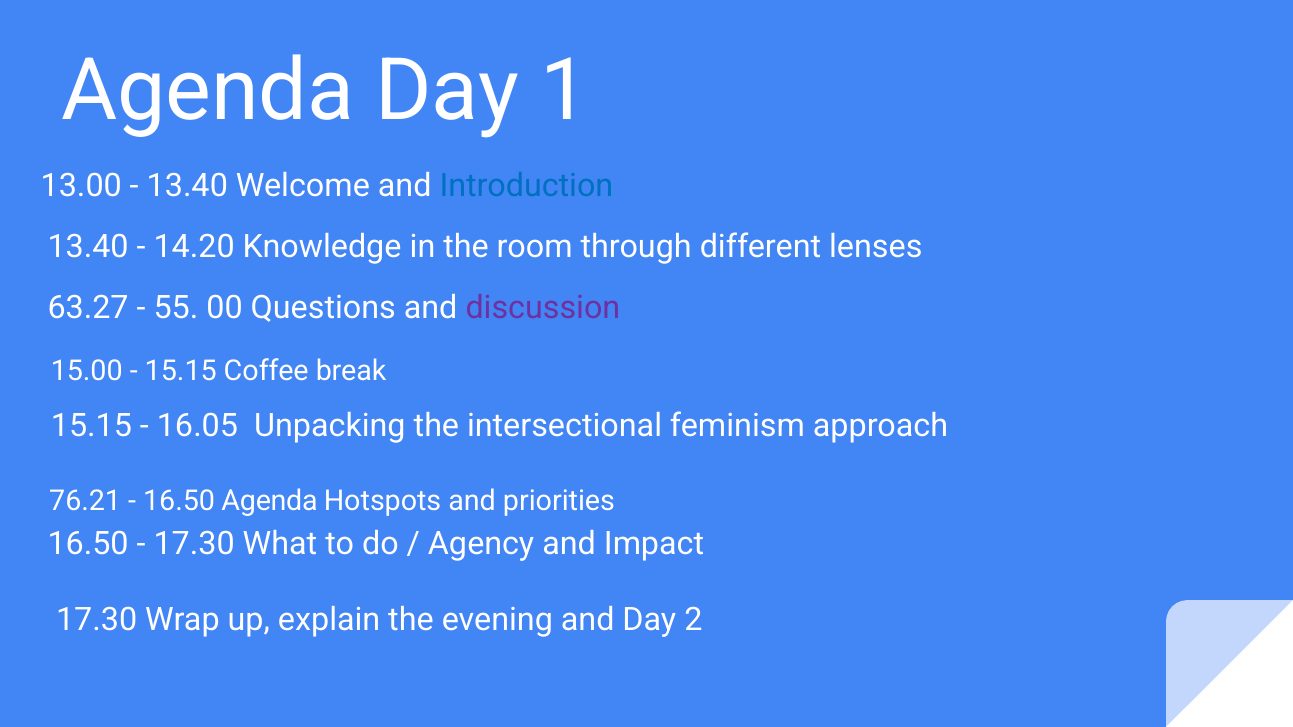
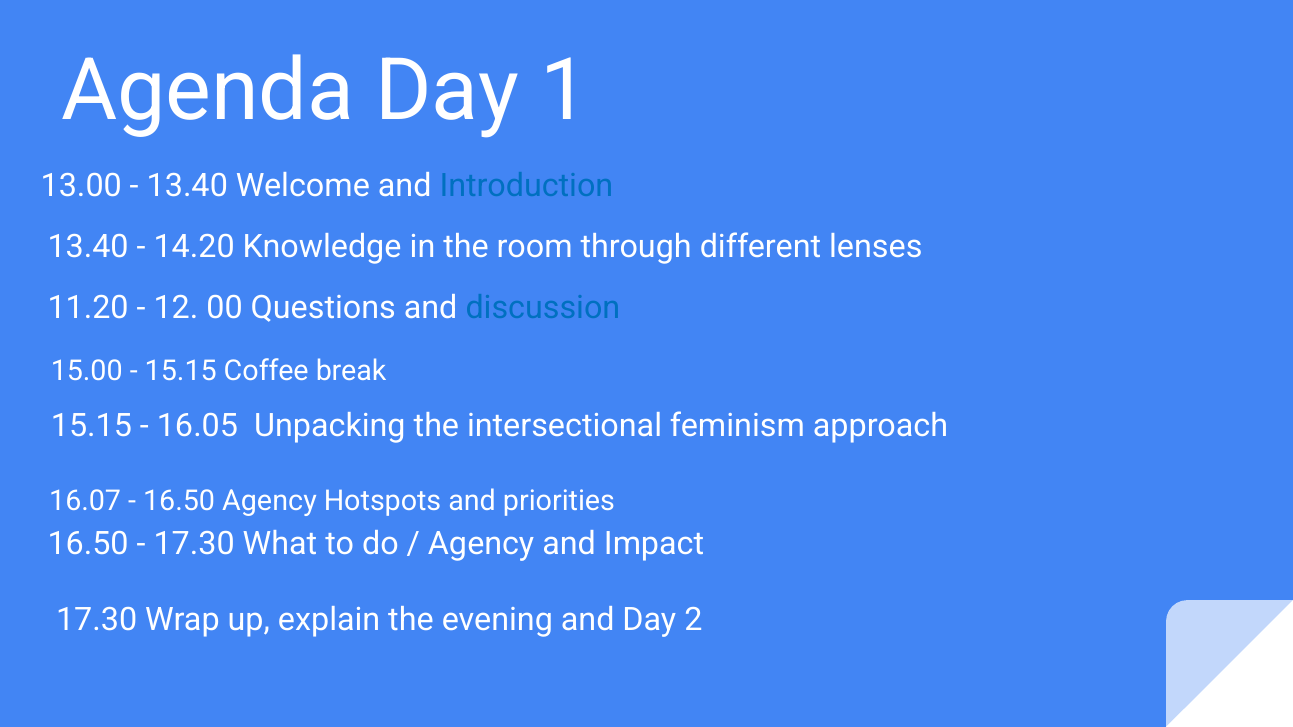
63.27: 63.27 -> 11.20
55: 55 -> 12
discussion colour: purple -> blue
76.21: 76.21 -> 16.07
16.50 Agenda: Agenda -> Agency
